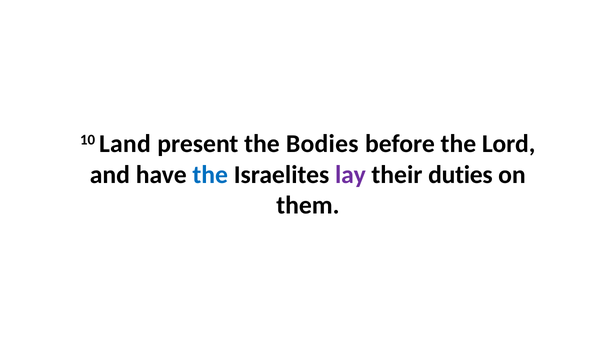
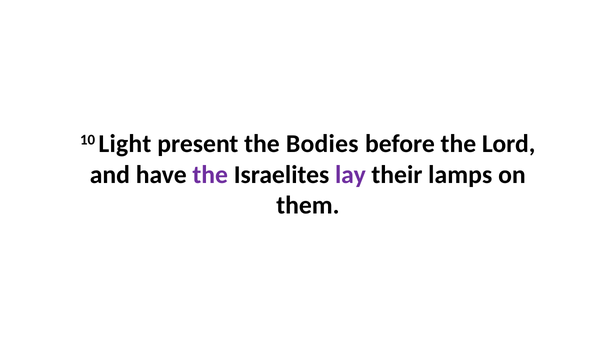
Land: Land -> Light
the at (210, 175) colour: blue -> purple
duties: duties -> lamps
